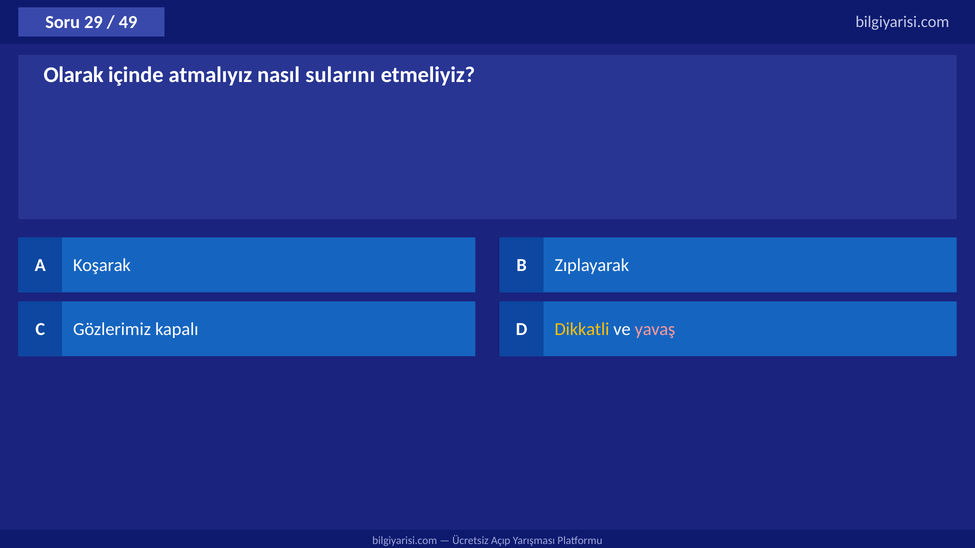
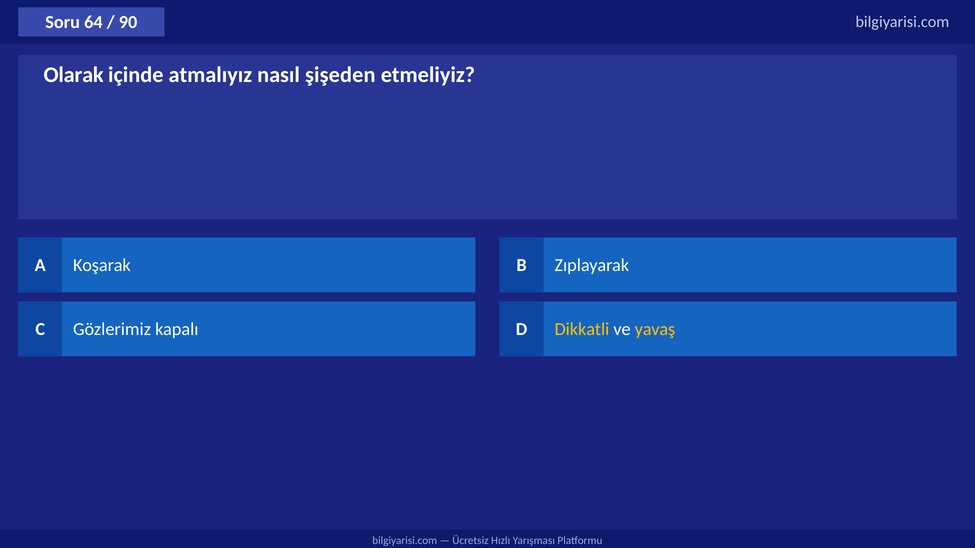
29: 29 -> 64
49: 49 -> 90
sularını: sularını -> şişeden
yavaş colour: pink -> yellow
Açıp: Açıp -> Hızlı
